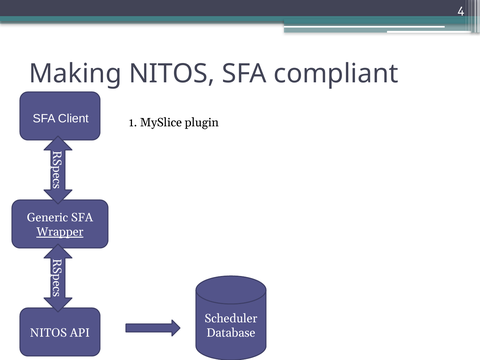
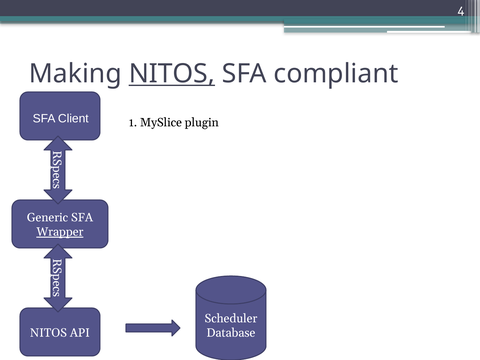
NITOS at (172, 74) underline: none -> present
